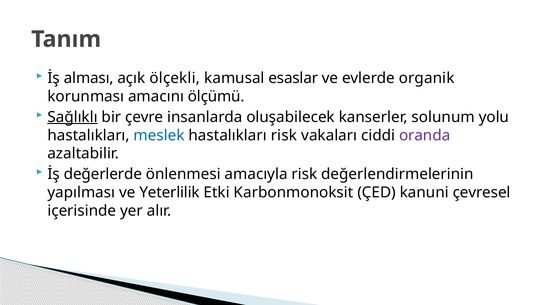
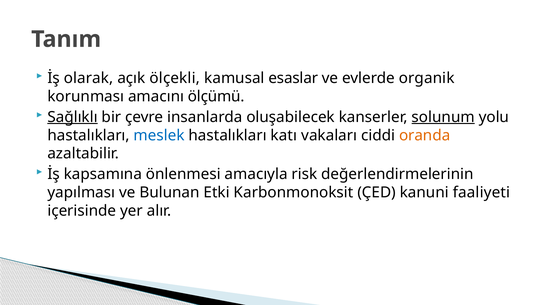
alması: alması -> olarak
solunum underline: none -> present
hastalıkları risk: risk -> katı
oranda colour: purple -> orange
değerlerde: değerlerde -> kapsamına
Yeterlilik: Yeterlilik -> Bulunan
çevresel: çevresel -> faaliyeti
